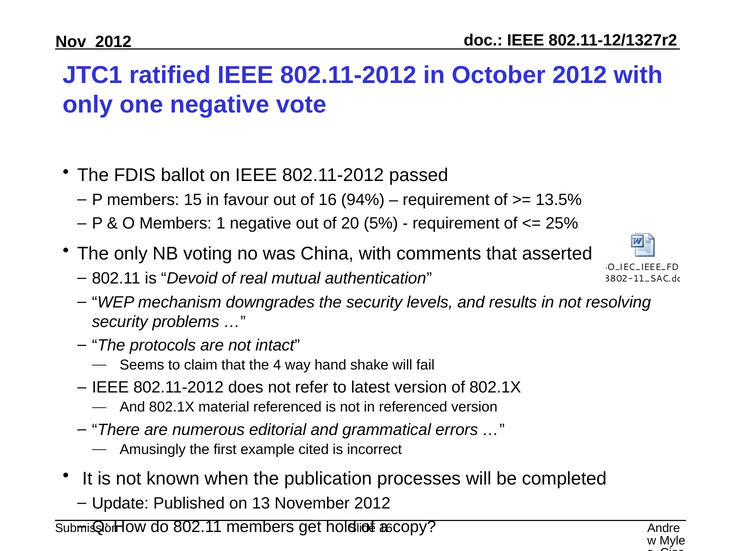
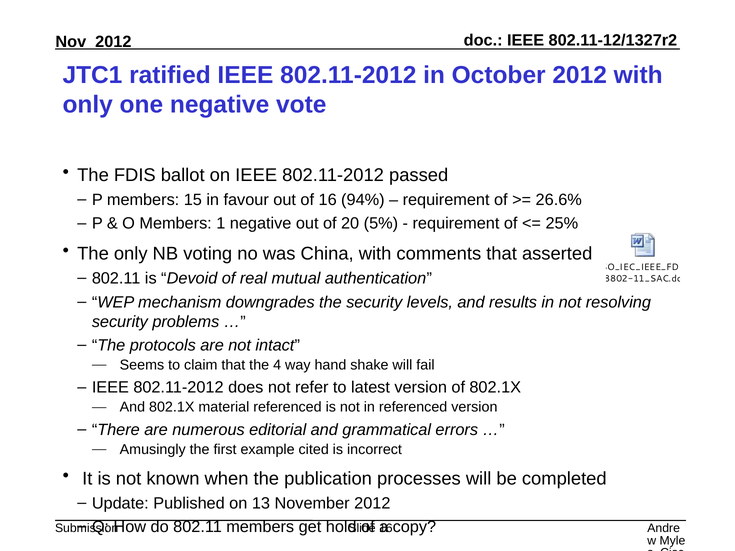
13.5%: 13.5% -> 26.6%
